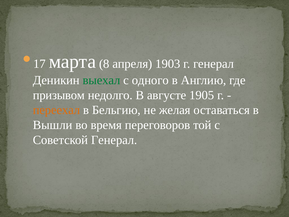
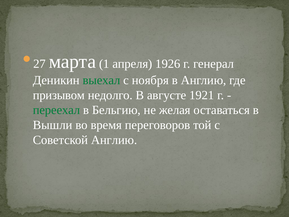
17: 17 -> 27
8: 8 -> 1
1903: 1903 -> 1926
одного: одного -> ноября
1905: 1905 -> 1921
переехал colour: orange -> green
Советской Генерал: Генерал -> Англию
